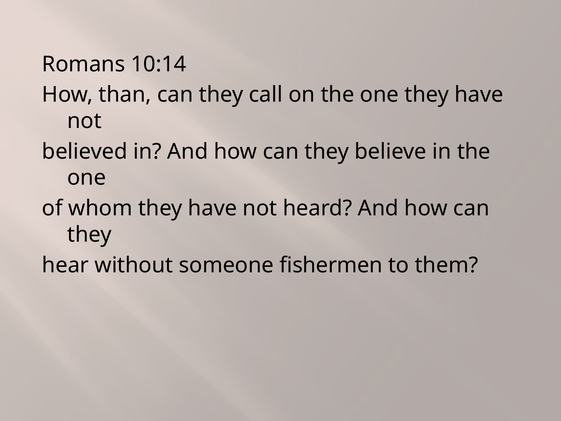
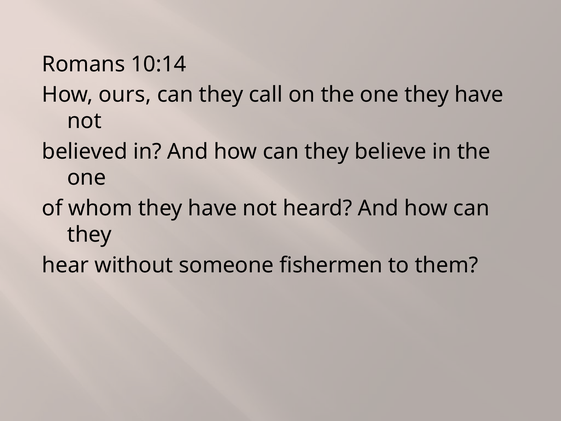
than: than -> ours
